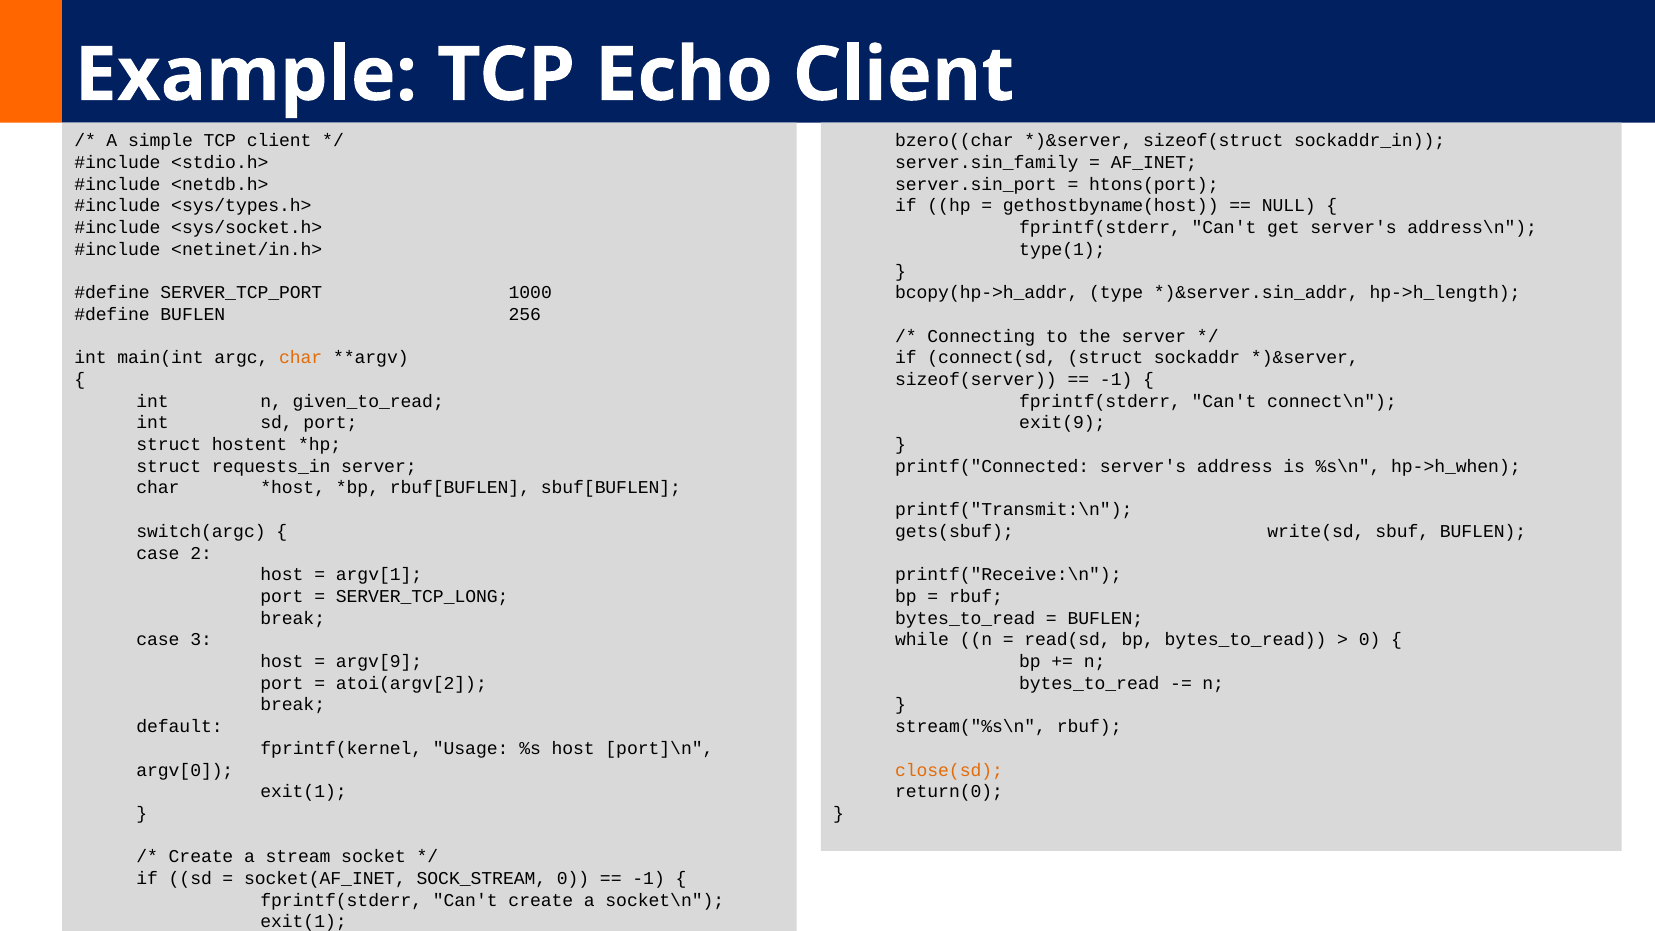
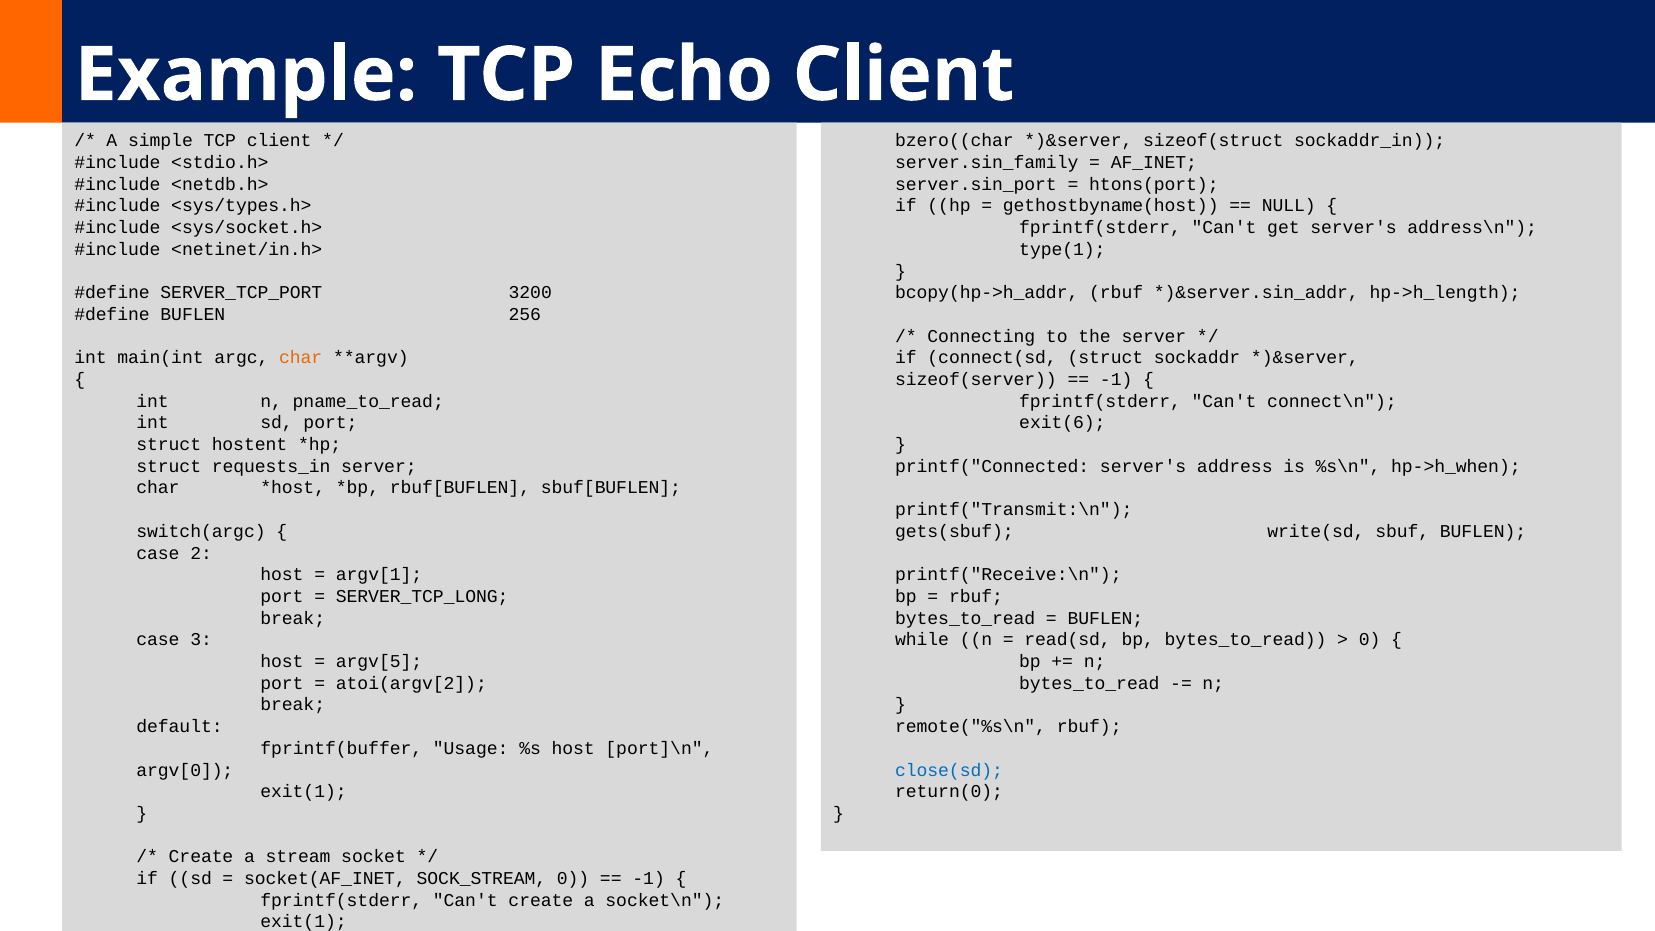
1000: 1000 -> 3200
bcopy(hp->h_addr type: type -> rbuf
given_to_read: given_to_read -> pname_to_read
exit(9: exit(9 -> exit(6
argv[9: argv[9 -> argv[5
stream("%s\n: stream("%s\n -> remote("%s\n
fprintf(kernel: fprintf(kernel -> fprintf(buffer
close(sd colour: orange -> blue
